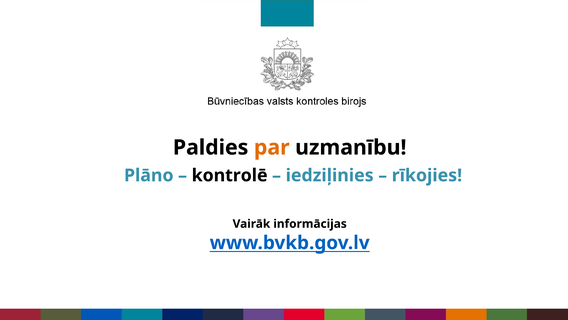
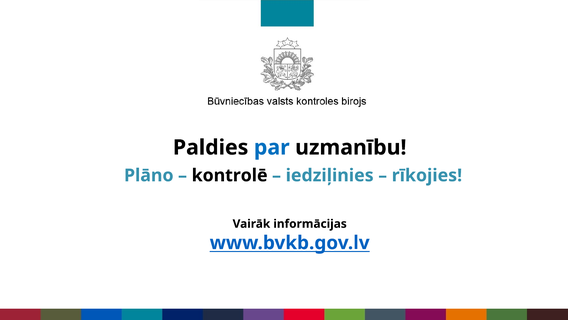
par colour: orange -> blue
